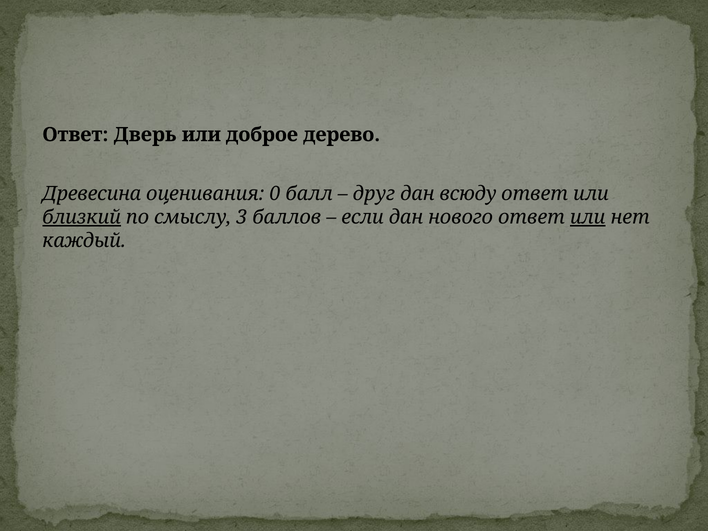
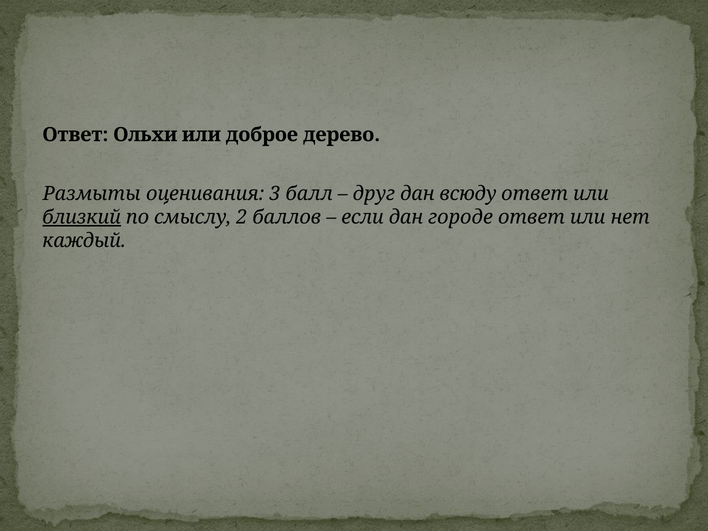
Дверь: Дверь -> Ольхи
Древесина: Древесина -> Размыты
0: 0 -> 3
3: 3 -> 2
нового: нового -> городе
или at (588, 217) underline: present -> none
